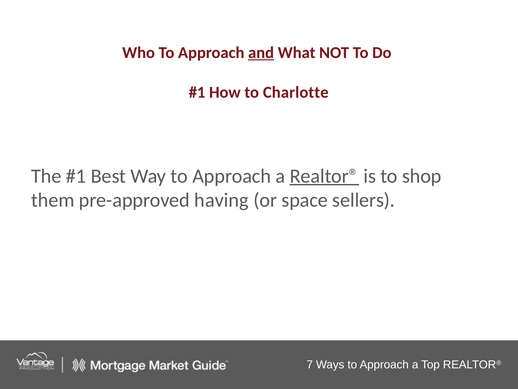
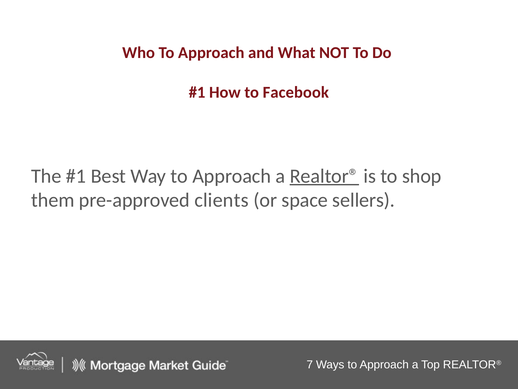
and underline: present -> none
Charlotte: Charlotte -> Facebook
having: having -> clients
